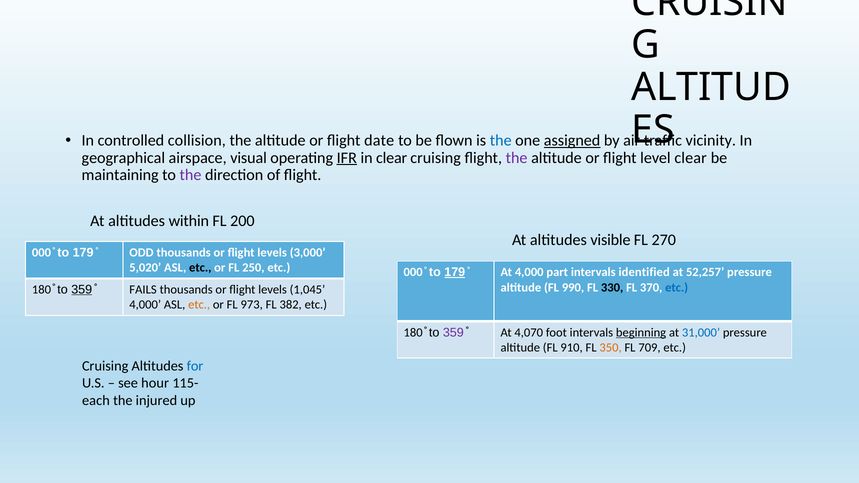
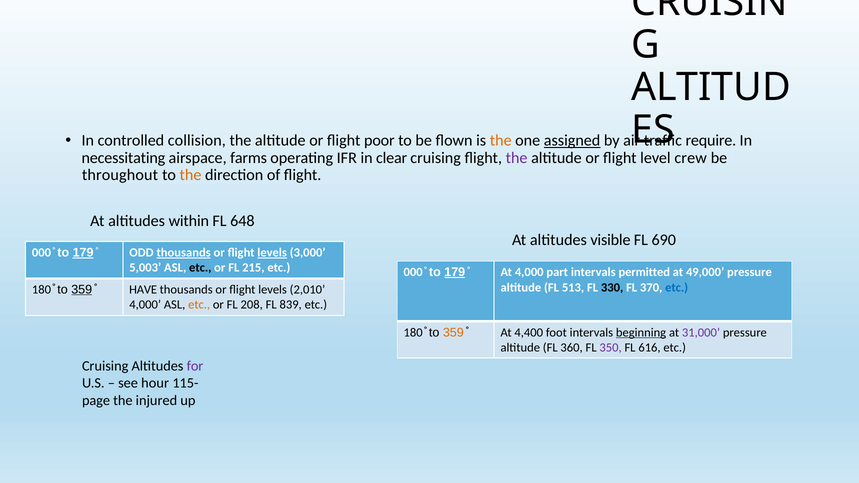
date: date -> poor
the at (501, 140) colour: blue -> orange
vicinity: vicinity -> require
geographical: geographical -> necessitating
visual: visual -> farms
IFR underline: present -> none
clear at (691, 158): clear -> crew
maintaining: maintaining -> throughout
the at (190, 175) colour: purple -> orange
200: 200 -> 648
270: 270 -> 690
179 at (83, 253) underline: none -> present
thousands at (184, 253) underline: none -> present
levels at (272, 253) underline: none -> present
5,020: 5,020 -> 5,003
250: 250 -> 215
identified: identified -> permitted
52,257: 52,257 -> 49,000
990: 990 -> 513
FAILS: FAILS -> HAVE
1,045: 1,045 -> 2,010
973: 973 -> 208
382: 382 -> 839
359 at (453, 333) colour: purple -> orange
4,070: 4,070 -> 4,400
31,000 colour: blue -> purple
910: 910 -> 360
350 colour: orange -> purple
709: 709 -> 616
for colour: blue -> purple
each: each -> page
